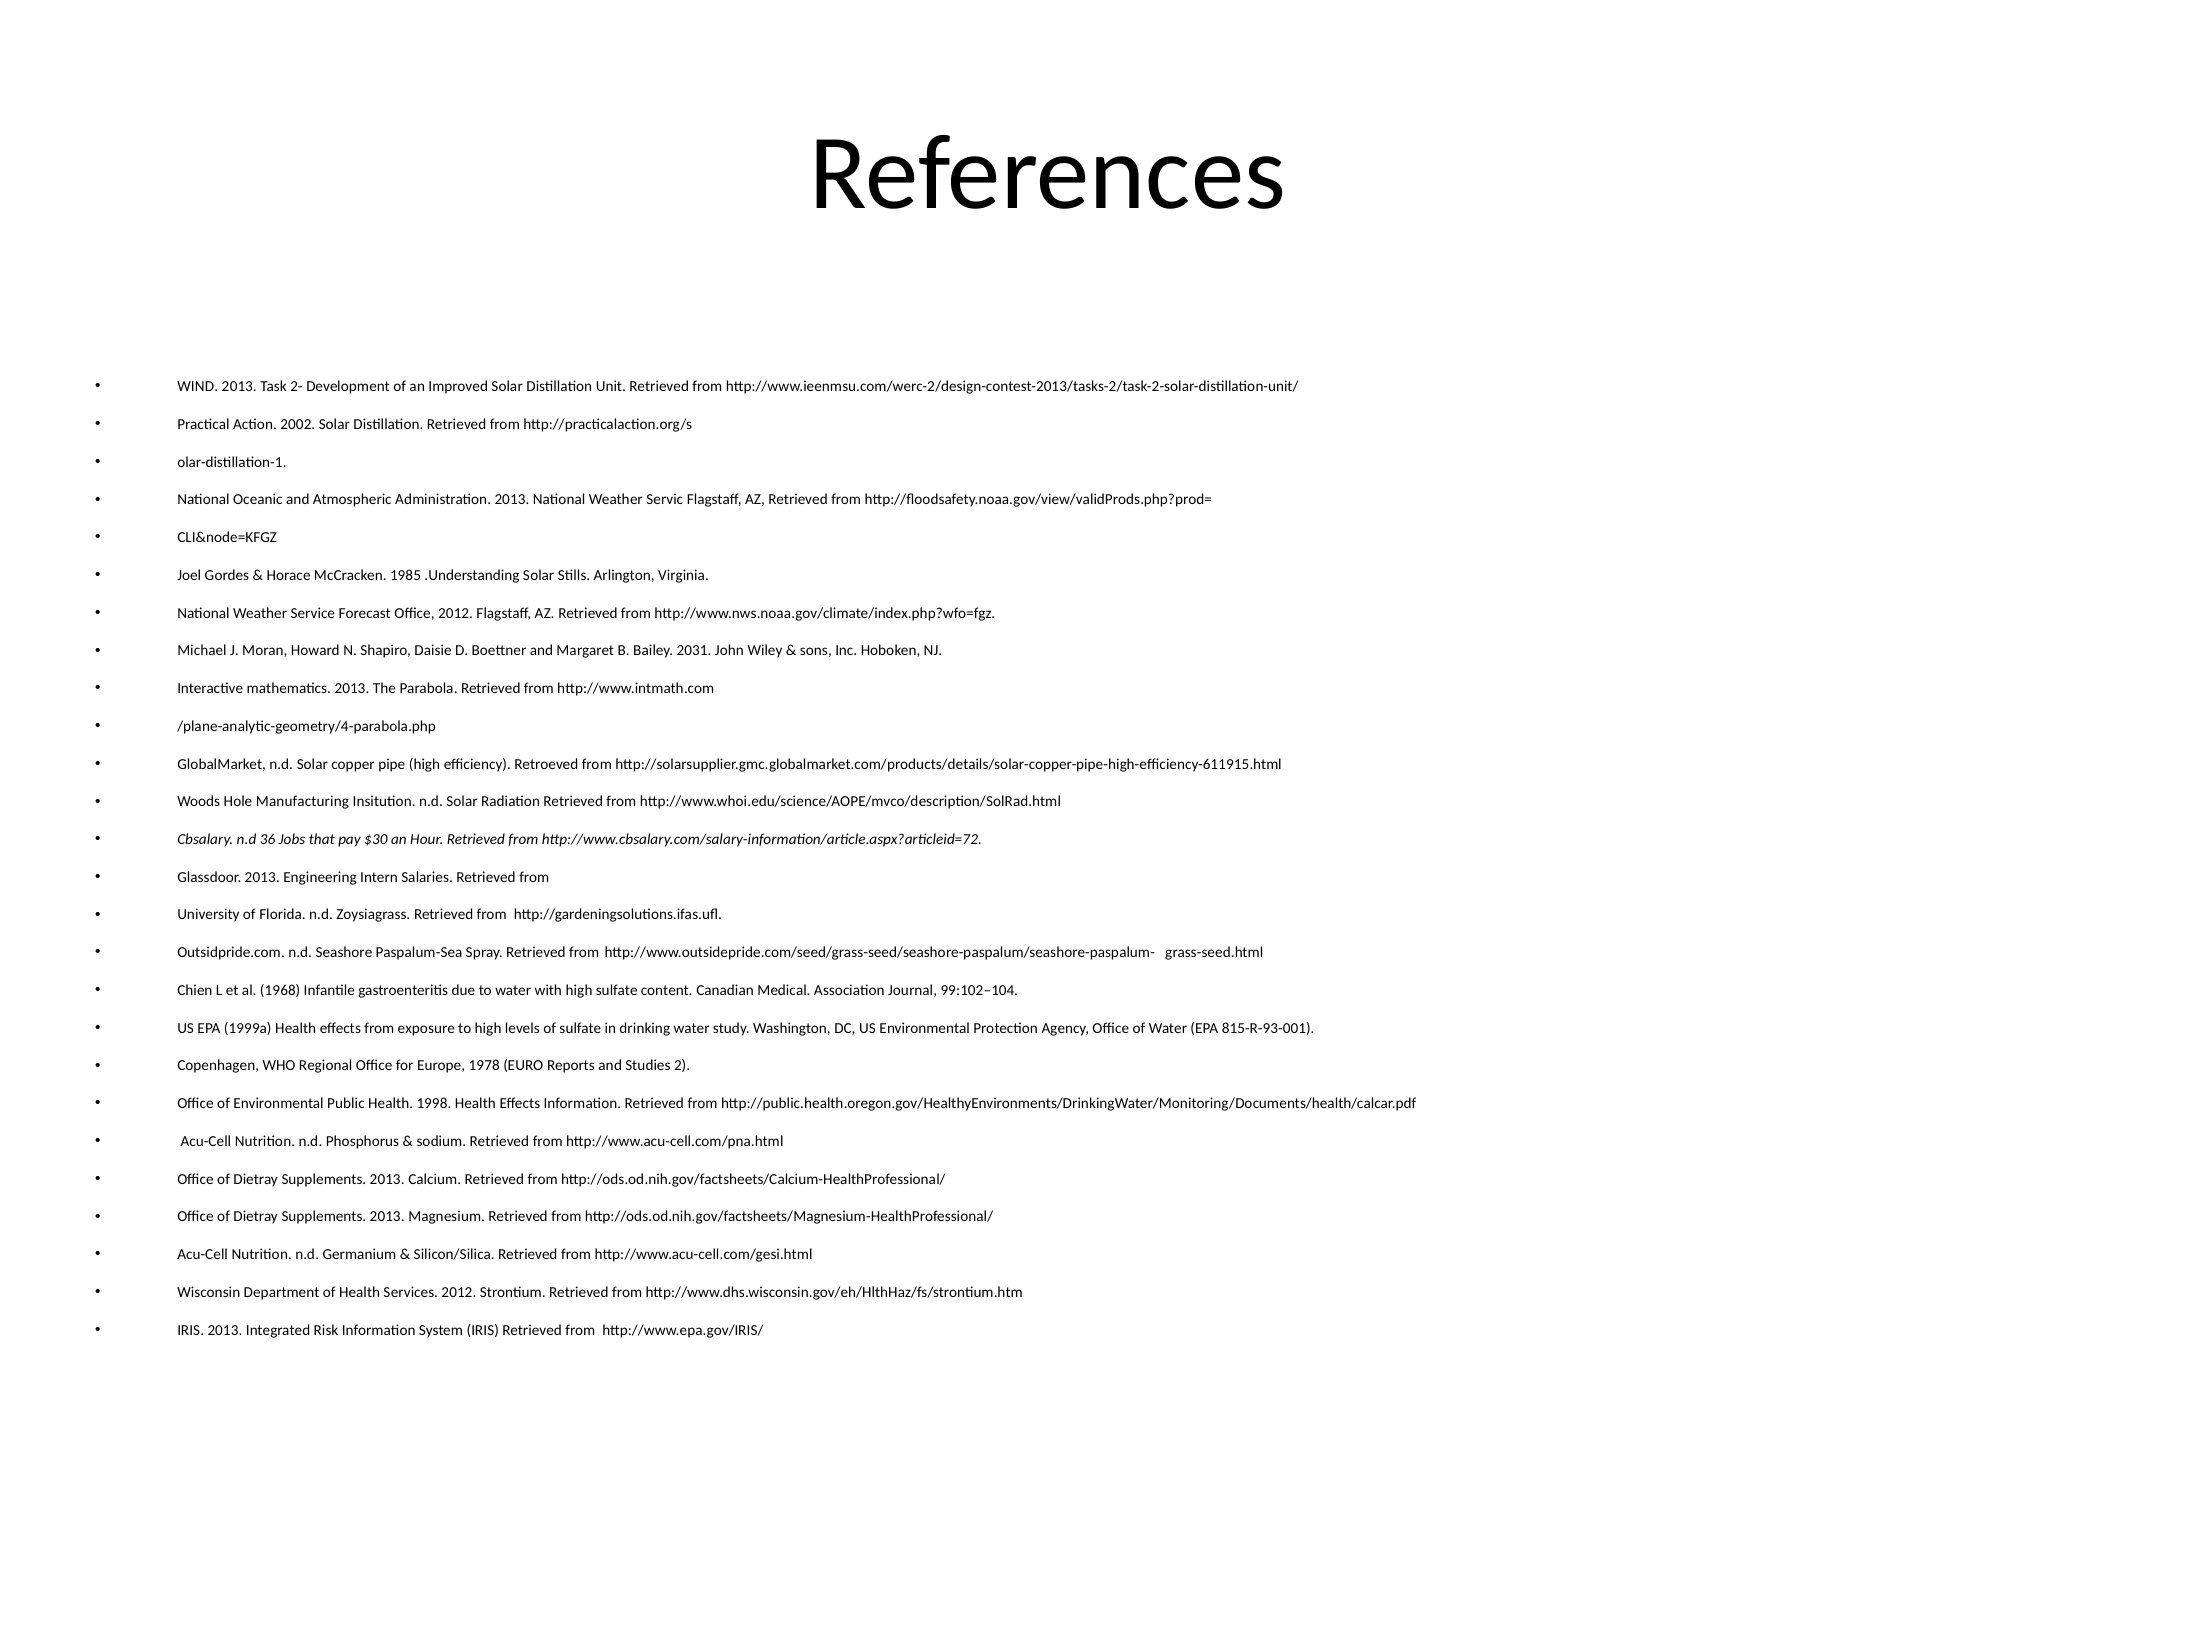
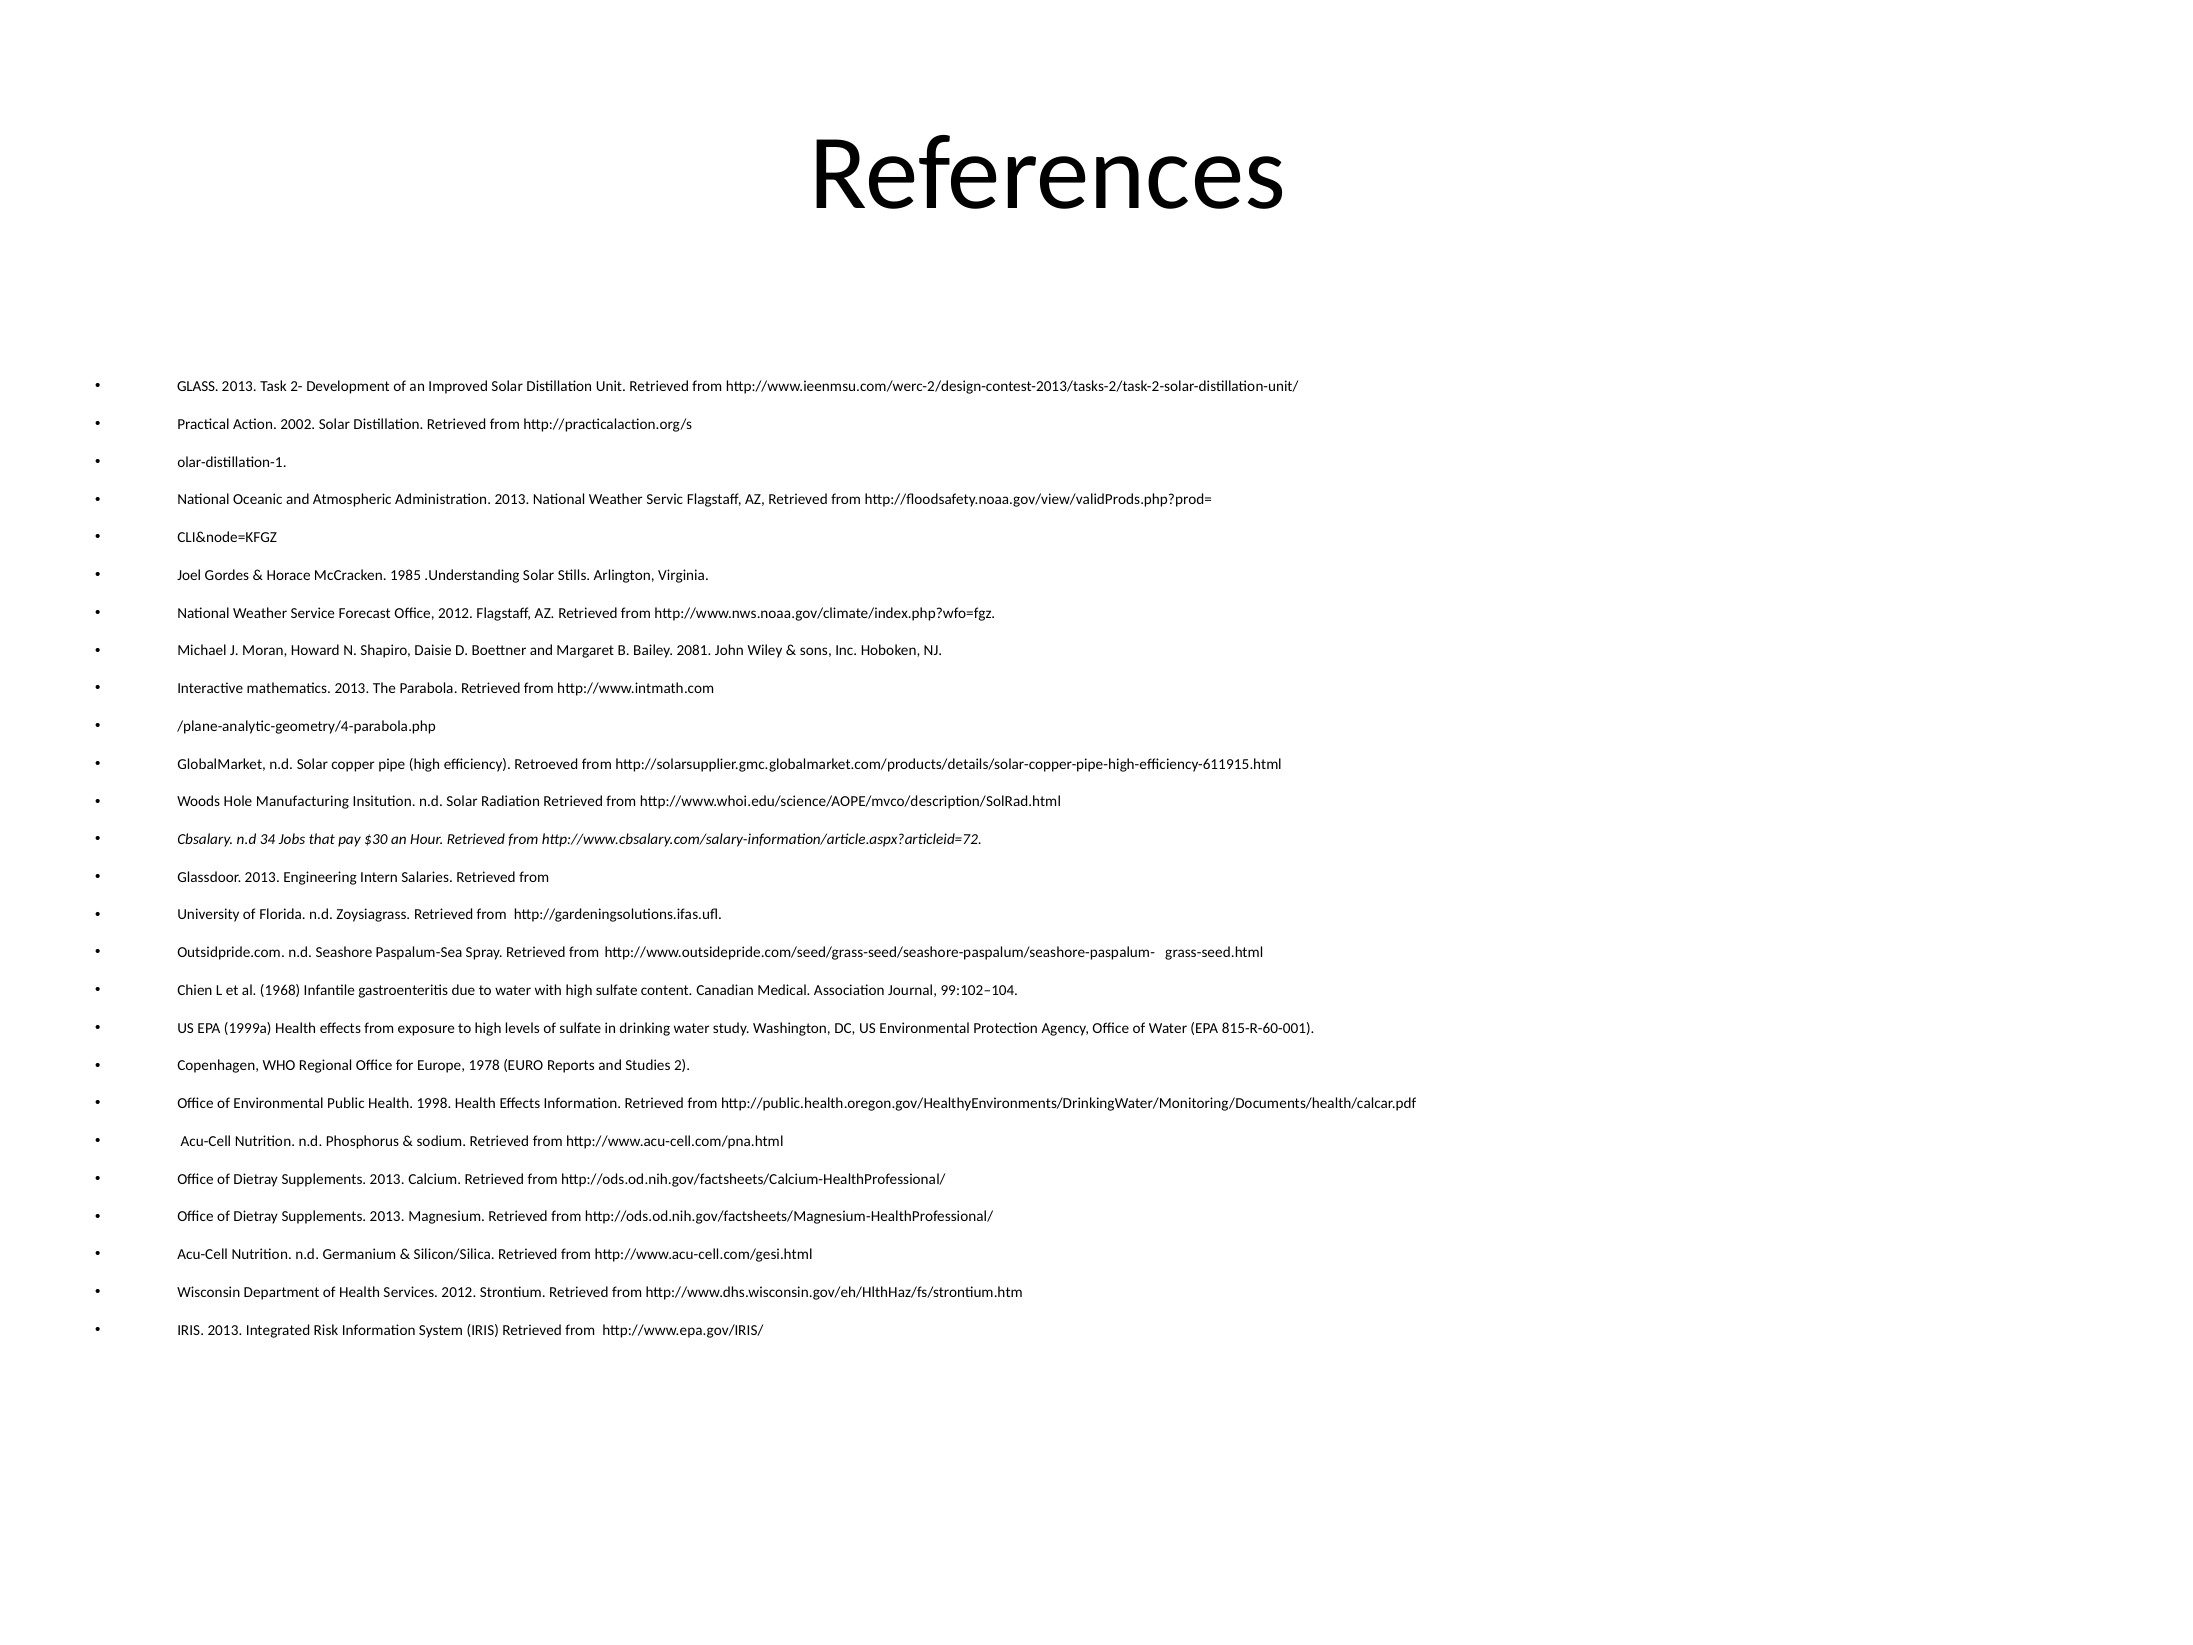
WIND: WIND -> GLASS
2031: 2031 -> 2081
36: 36 -> 34
815-R-93-001: 815-R-93-001 -> 815-R-60-001
